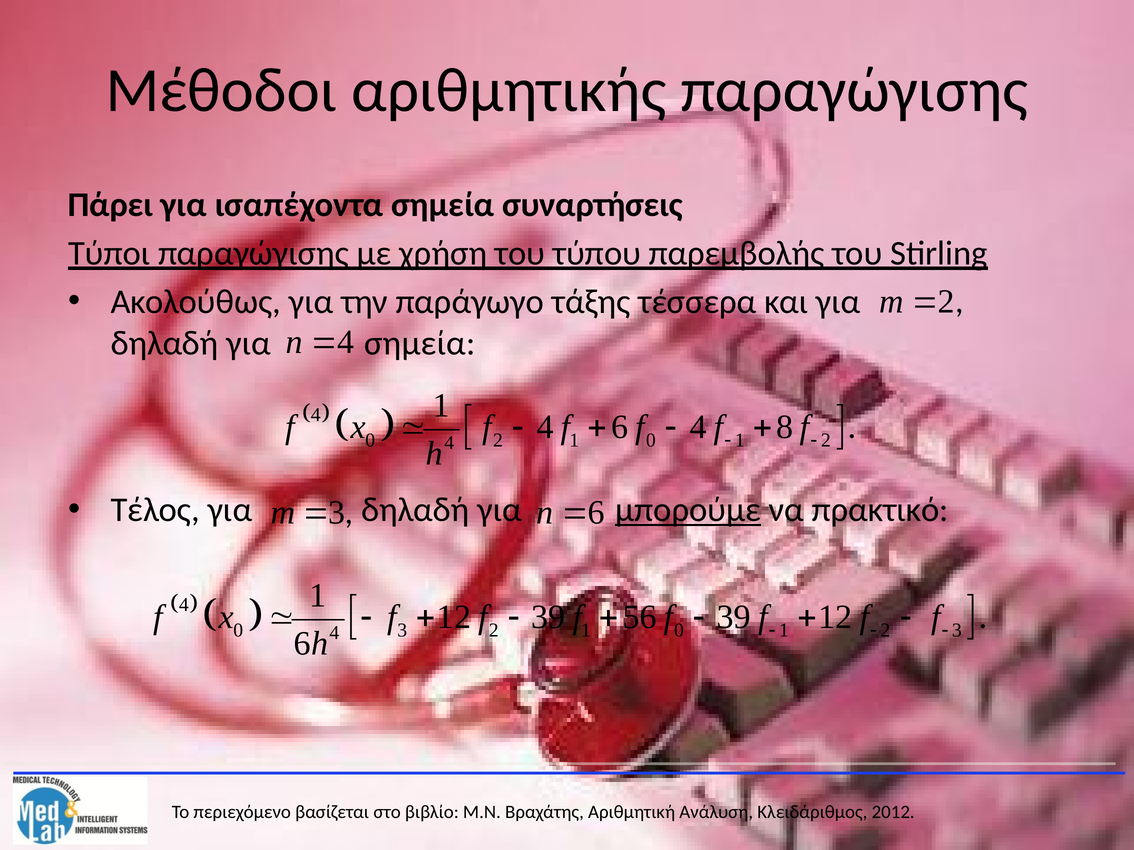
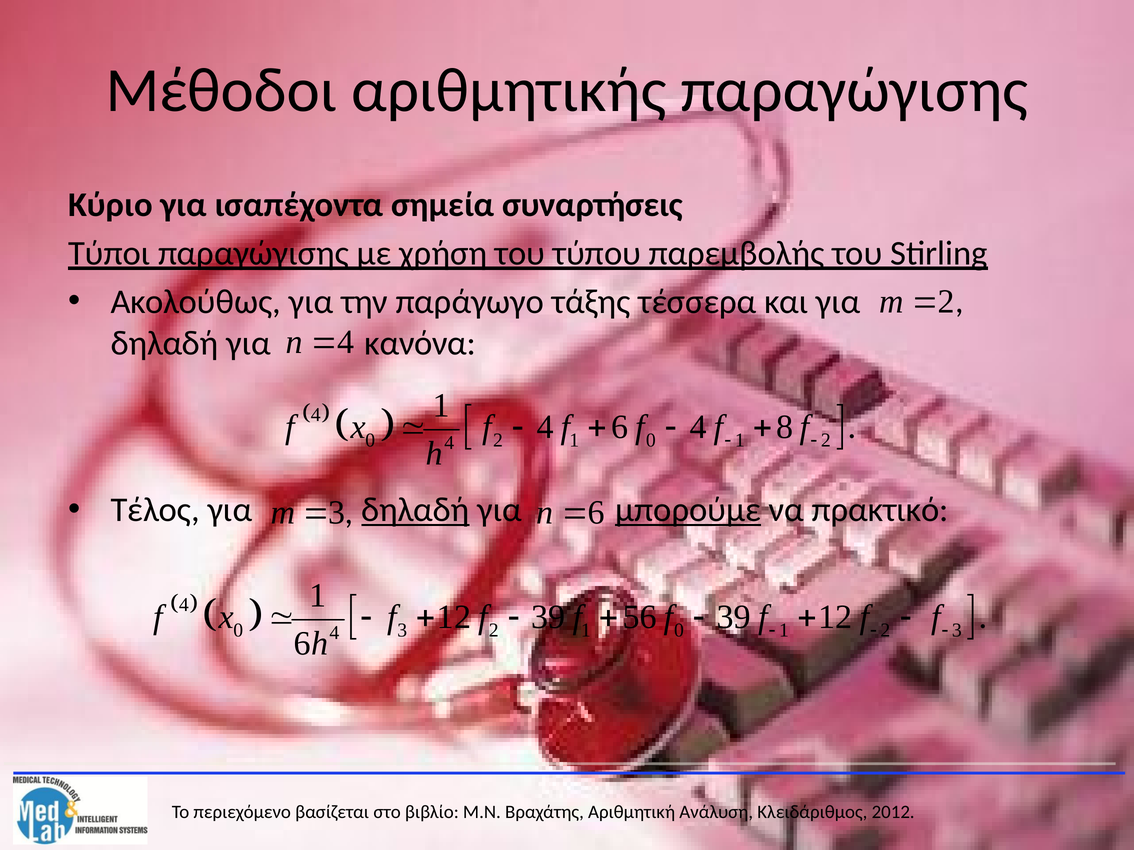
Πάρει: Πάρει -> Κύριο
για σημεία: σημεία -> κανόνα
δηλαδή at (415, 510) underline: none -> present
